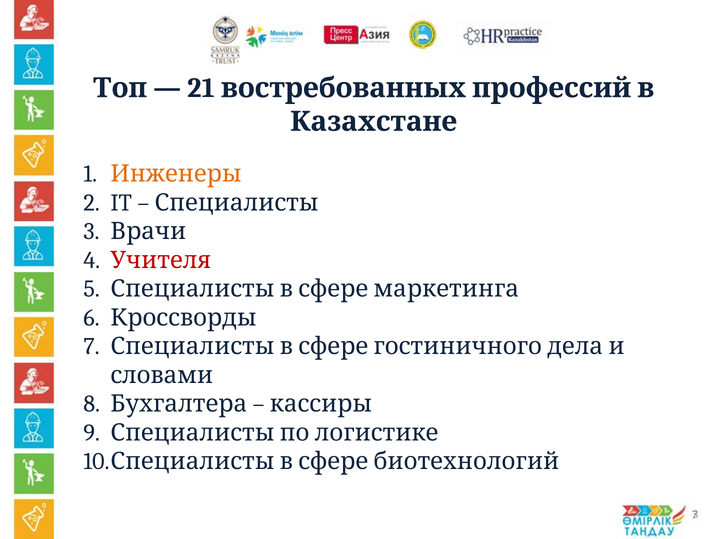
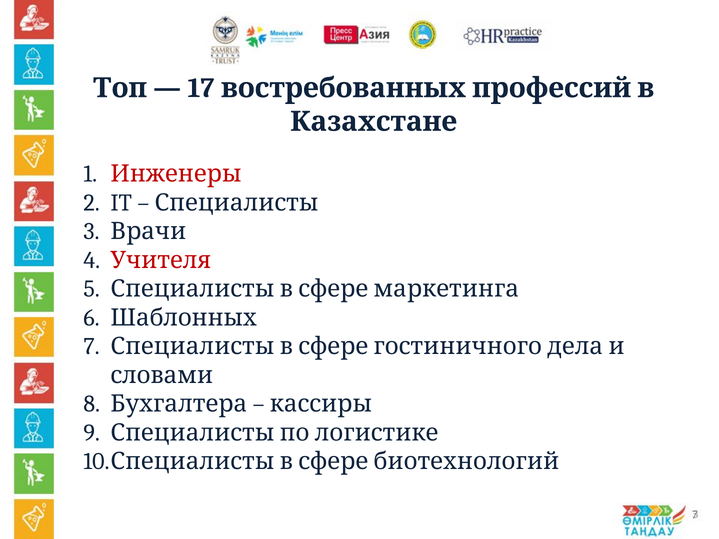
21: 21 -> 17
Инженеры colour: orange -> red
Кроссворды: Кроссворды -> Шаблонных
